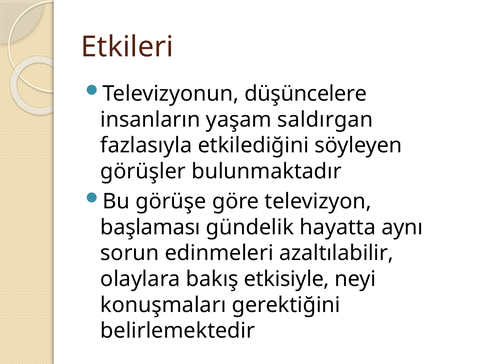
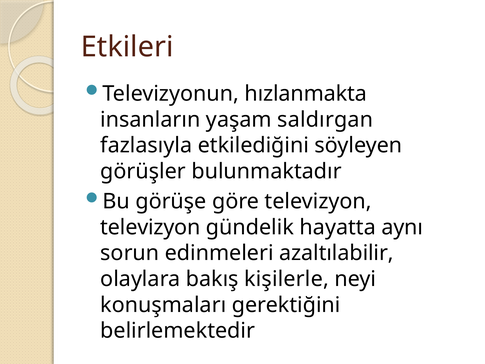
düşüncelere: düşüncelere -> hızlanmakta
başlaması at (150, 227): başlaması -> televizyon
etkisiyle: etkisiyle -> kişilerle
